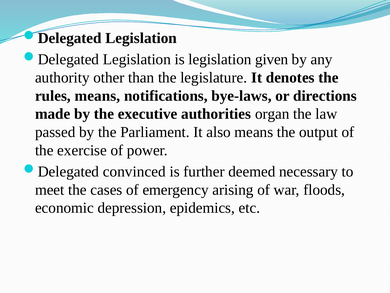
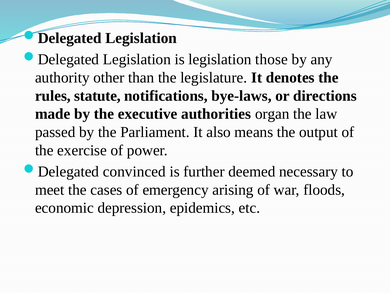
given: given -> those
rules means: means -> statute
